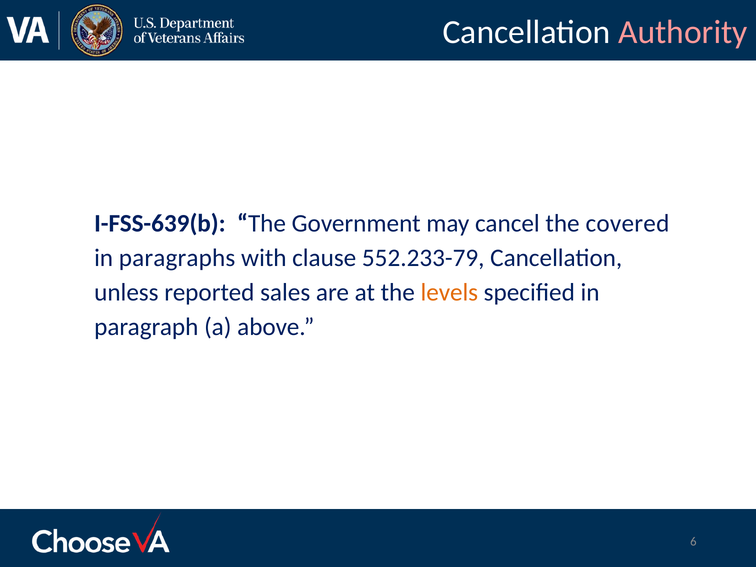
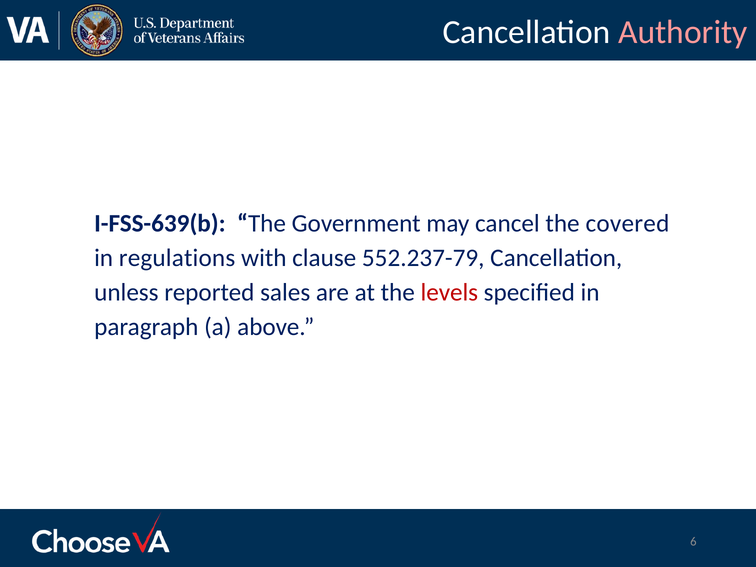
paragraphs: paragraphs -> regulations
552.233-79: 552.233-79 -> 552.237-79
levels colour: orange -> red
